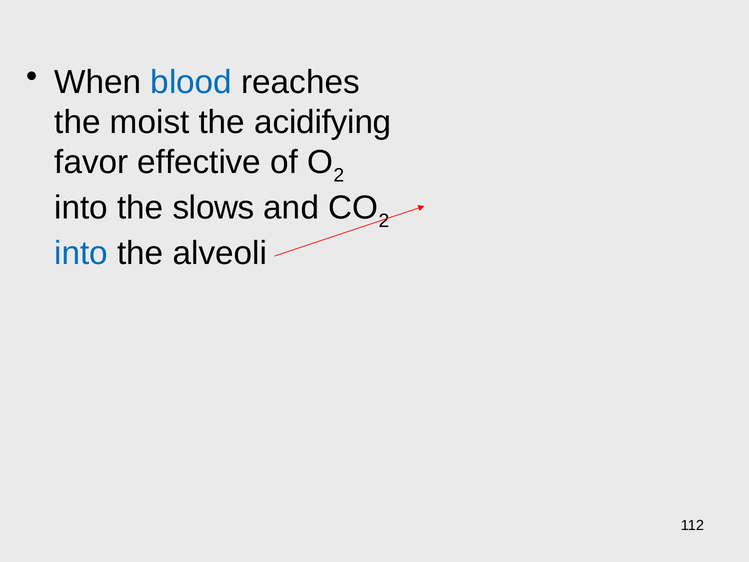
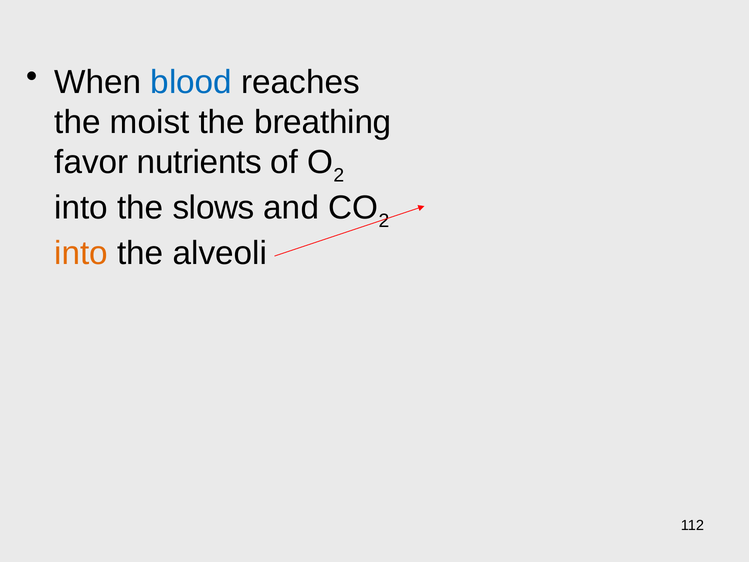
acidifying: acidifying -> breathing
effective: effective -> nutrients
into at (81, 253) colour: blue -> orange
